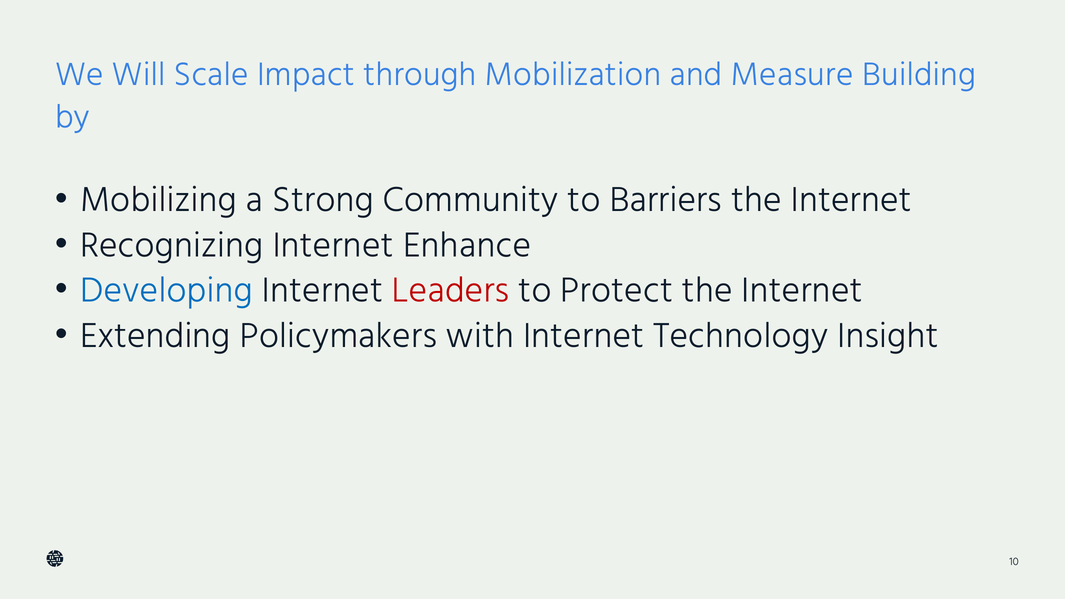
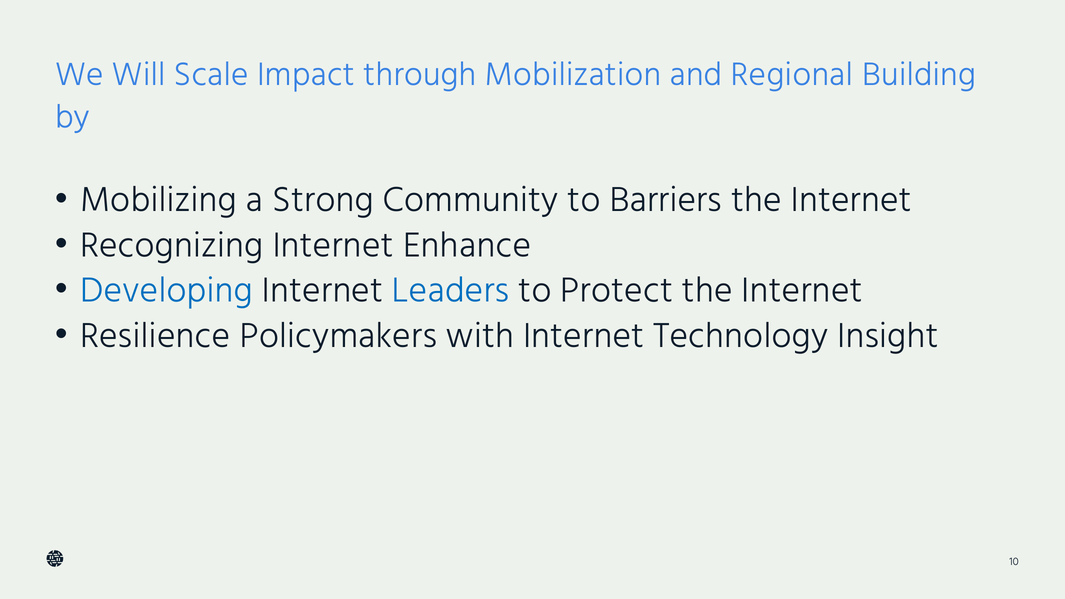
Measure: Measure -> Regional
Leaders colour: red -> blue
Extending: Extending -> Resilience
